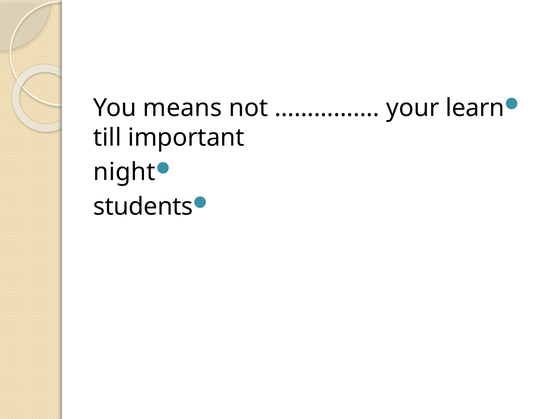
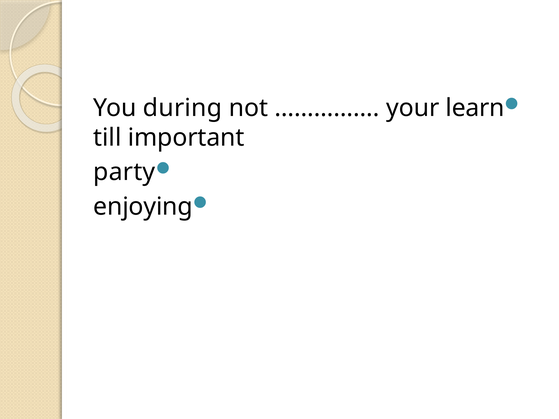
means: means -> during
night: night -> party
students: students -> enjoying
